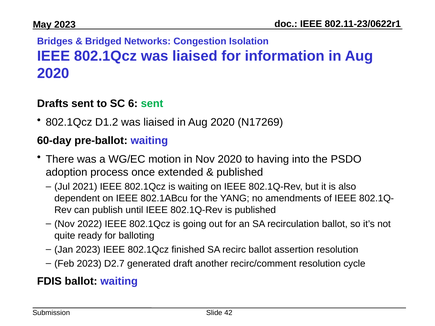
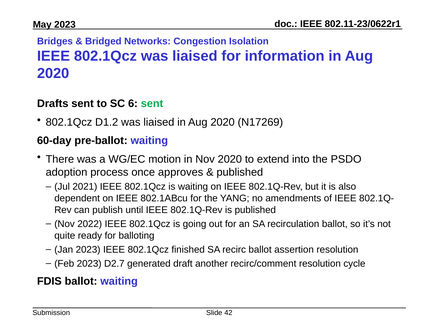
having: having -> extend
extended: extended -> approves
